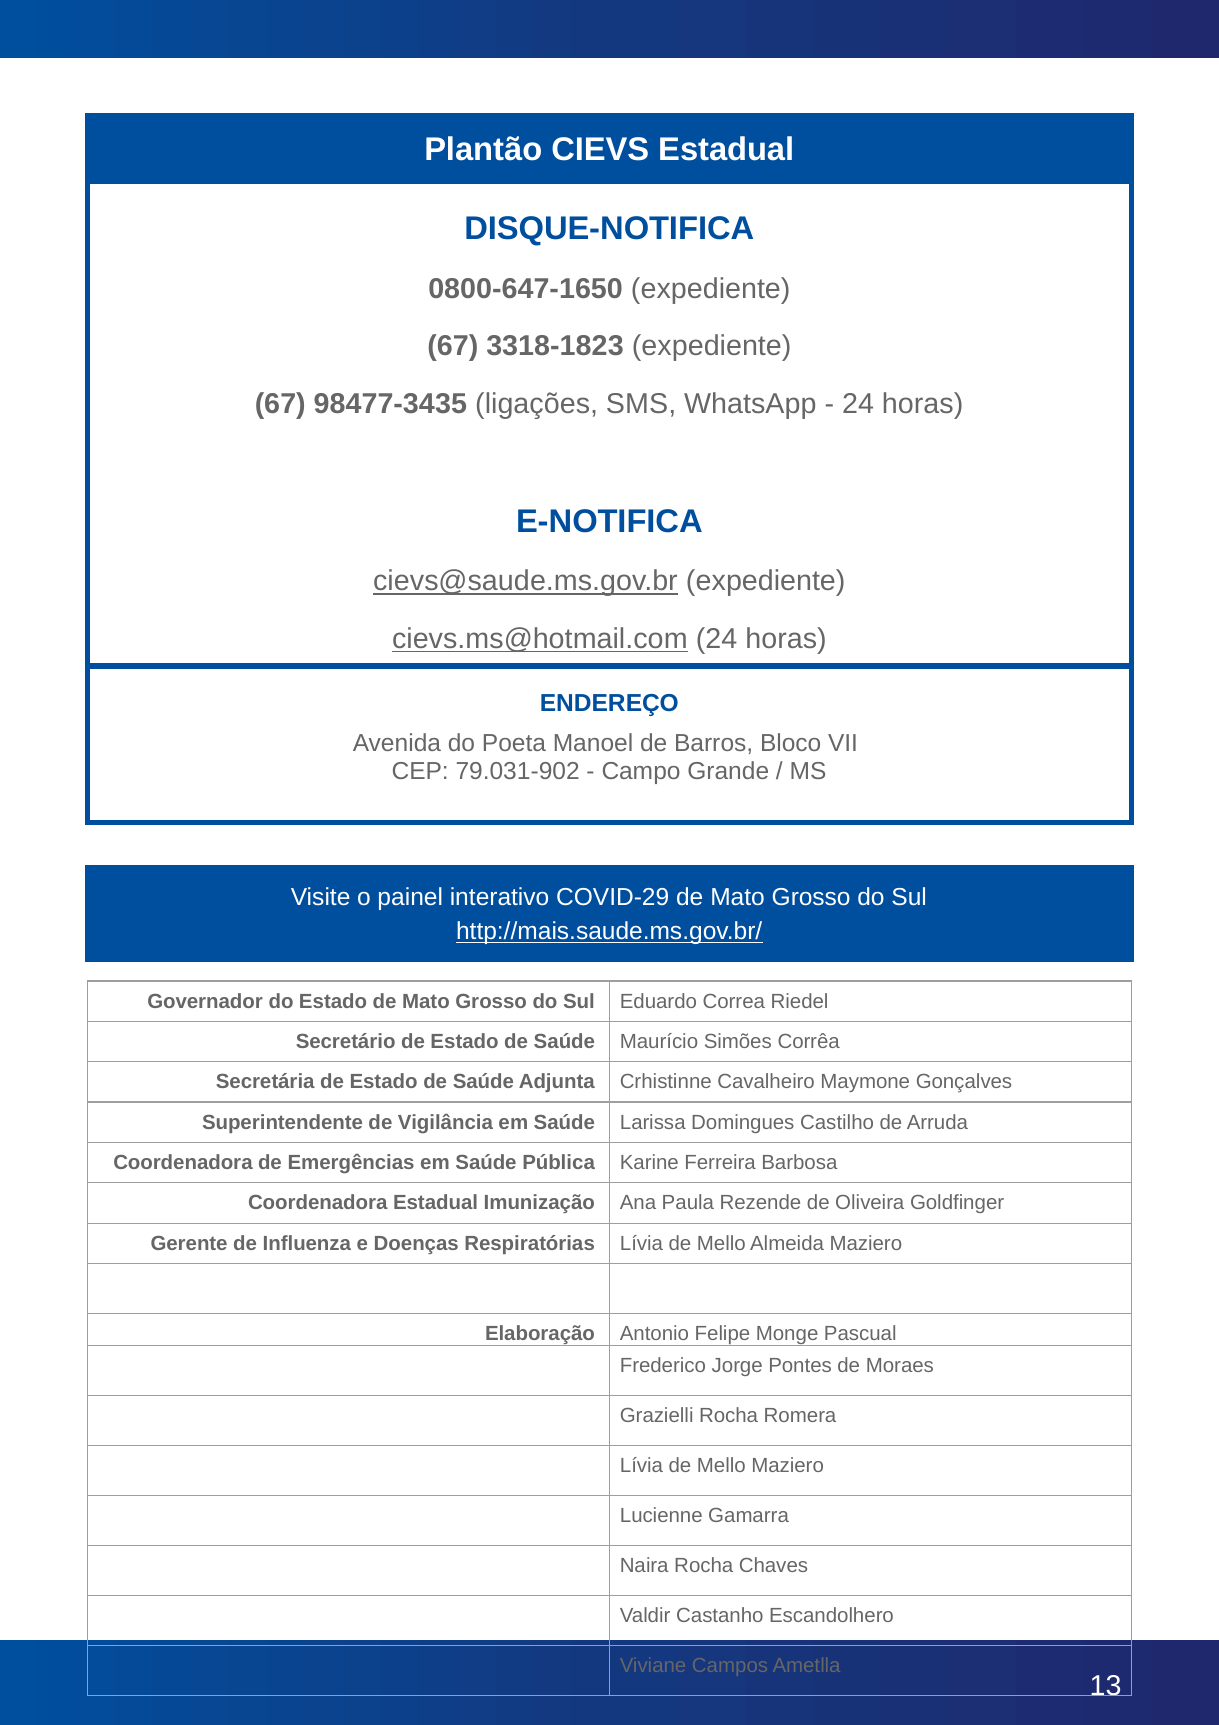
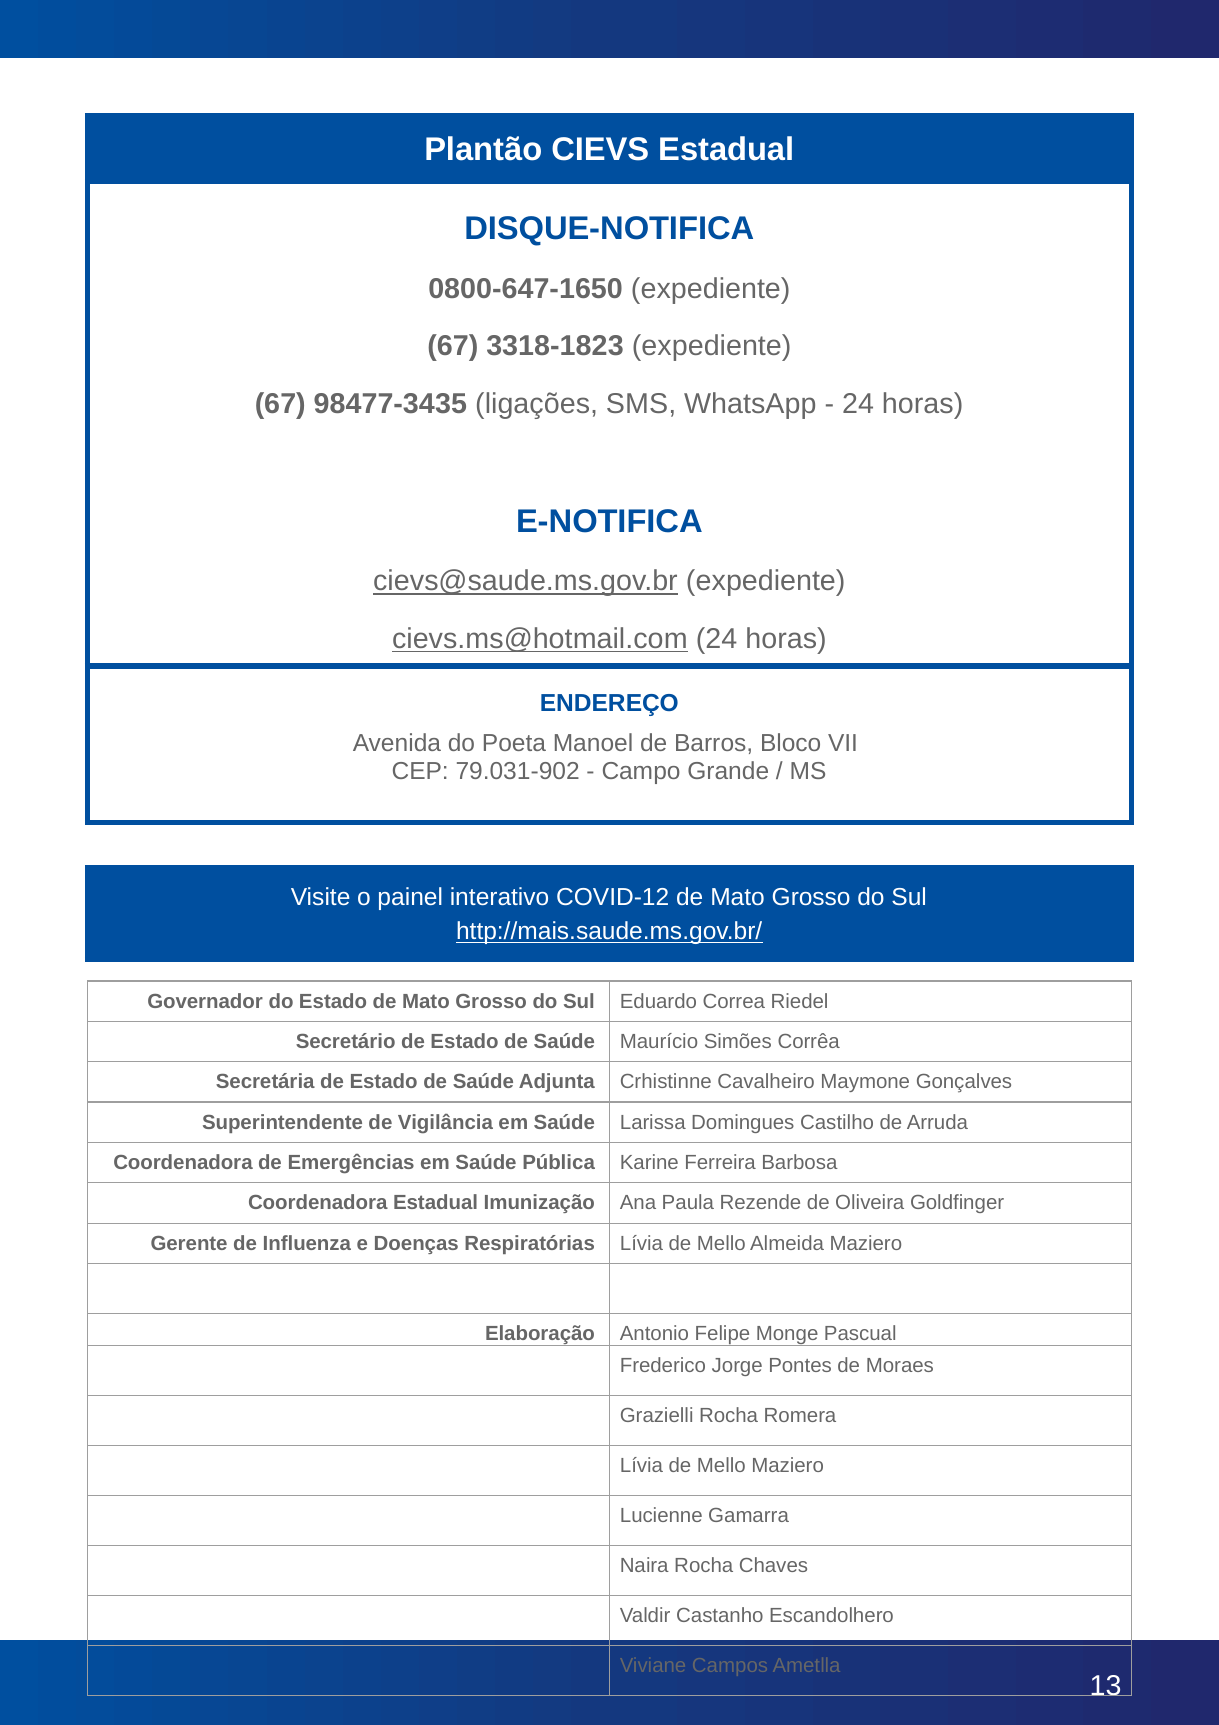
COVID-29: COVID-29 -> COVID-12
